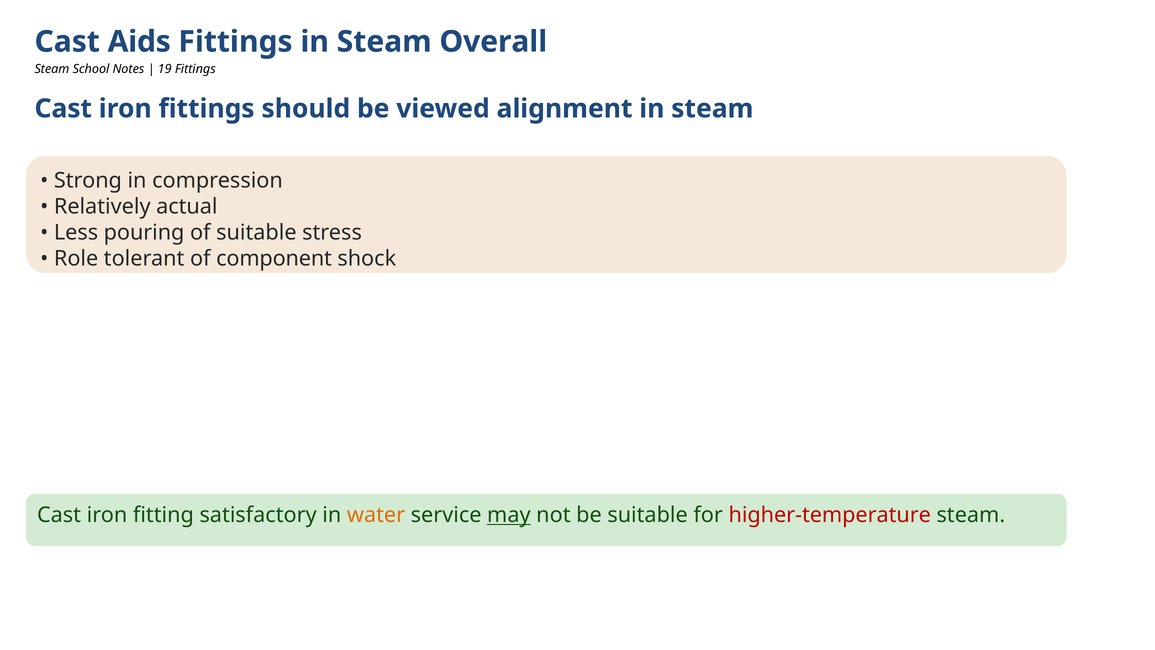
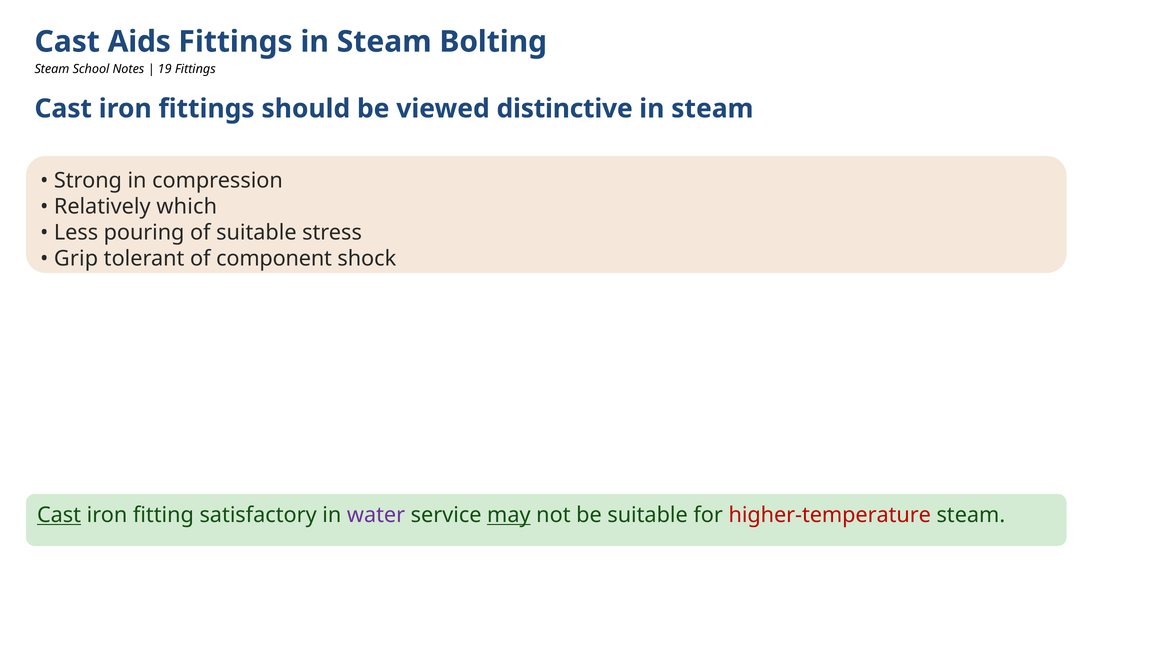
Overall: Overall -> Bolting
alignment: alignment -> distinctive
actual: actual -> which
Role: Role -> Grip
Cast at (59, 516) underline: none -> present
water colour: orange -> purple
